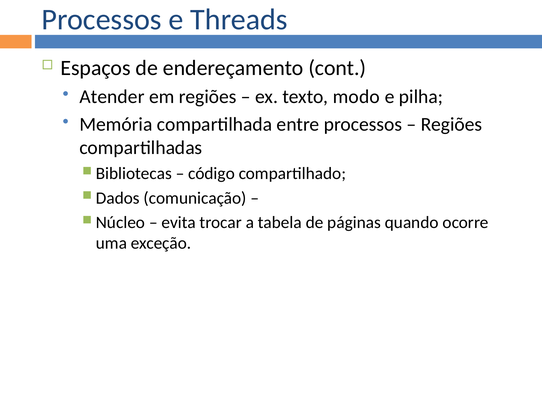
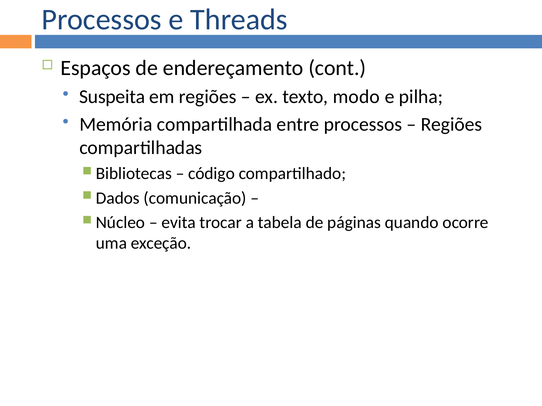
Atender: Atender -> Suspeita
